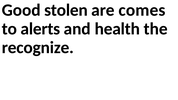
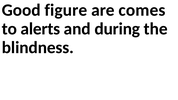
stolen: stolen -> figure
health: health -> during
recognize: recognize -> blindness
